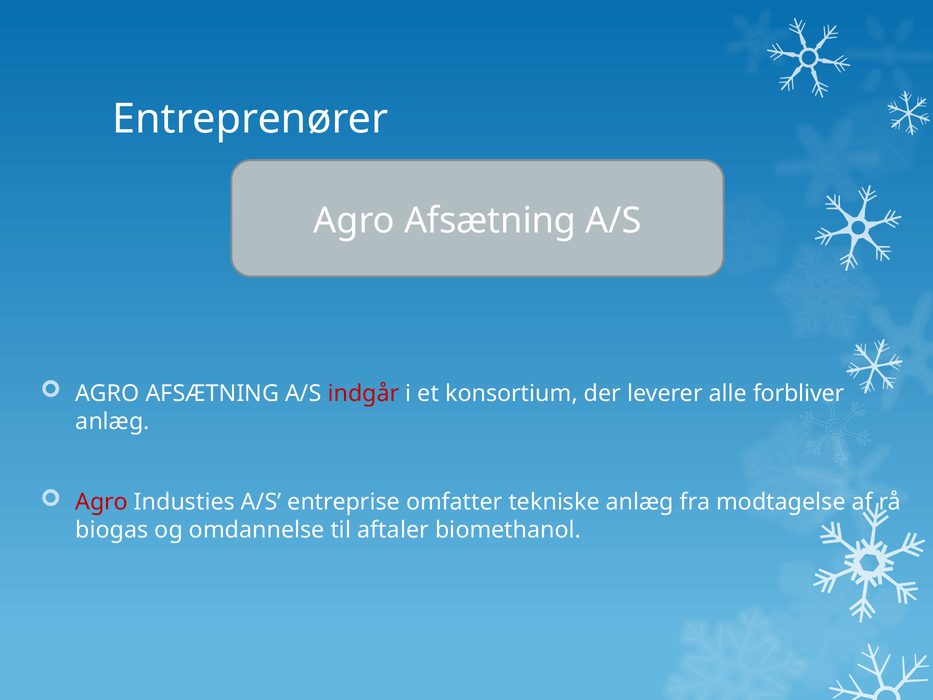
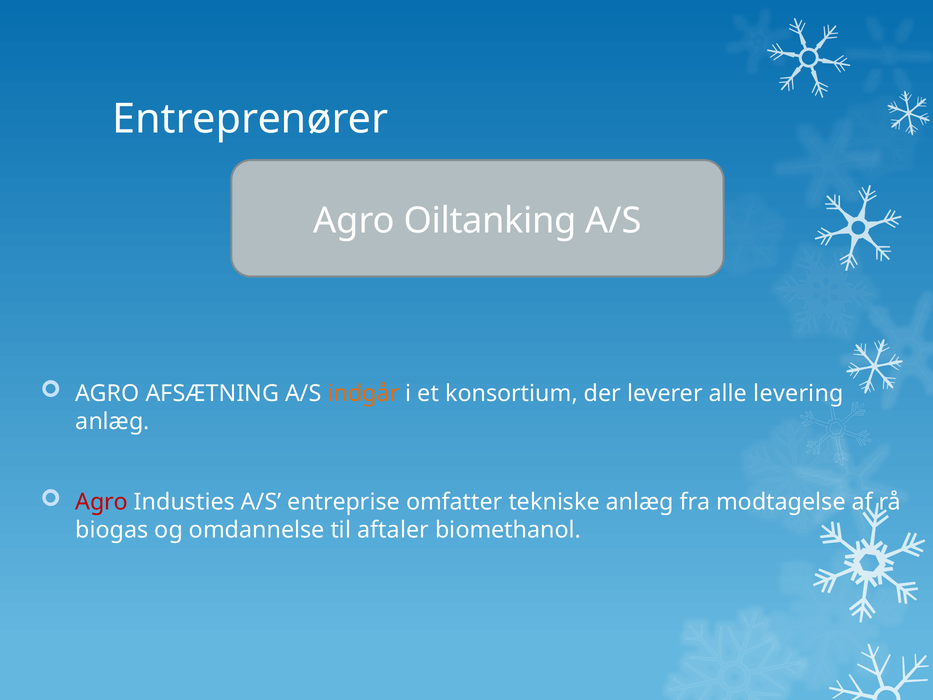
Afsætning at (490, 221): Afsætning -> Oiltanking
indgår colour: red -> orange
forbliver: forbliver -> levering
